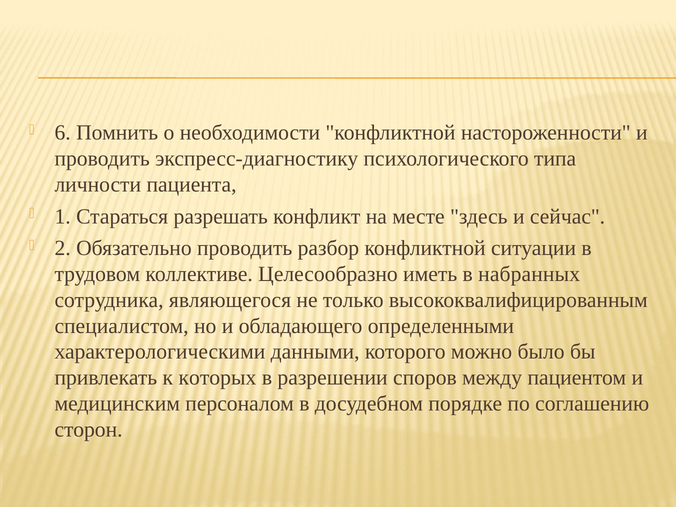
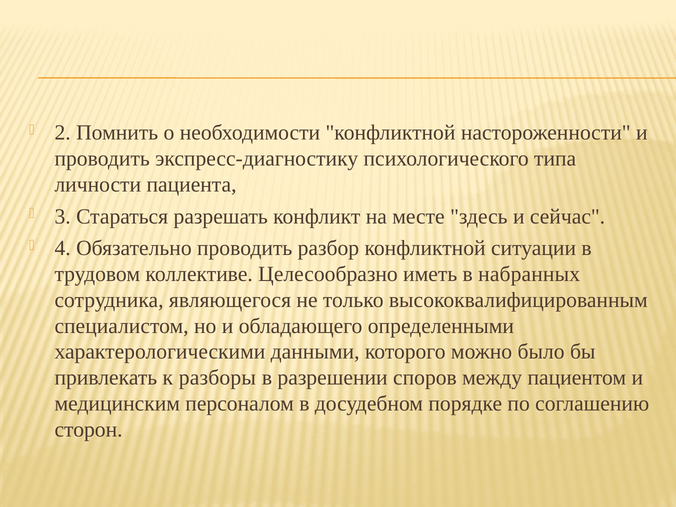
6: 6 -> 2
1: 1 -> 3
2: 2 -> 4
которых: которых -> разборы
